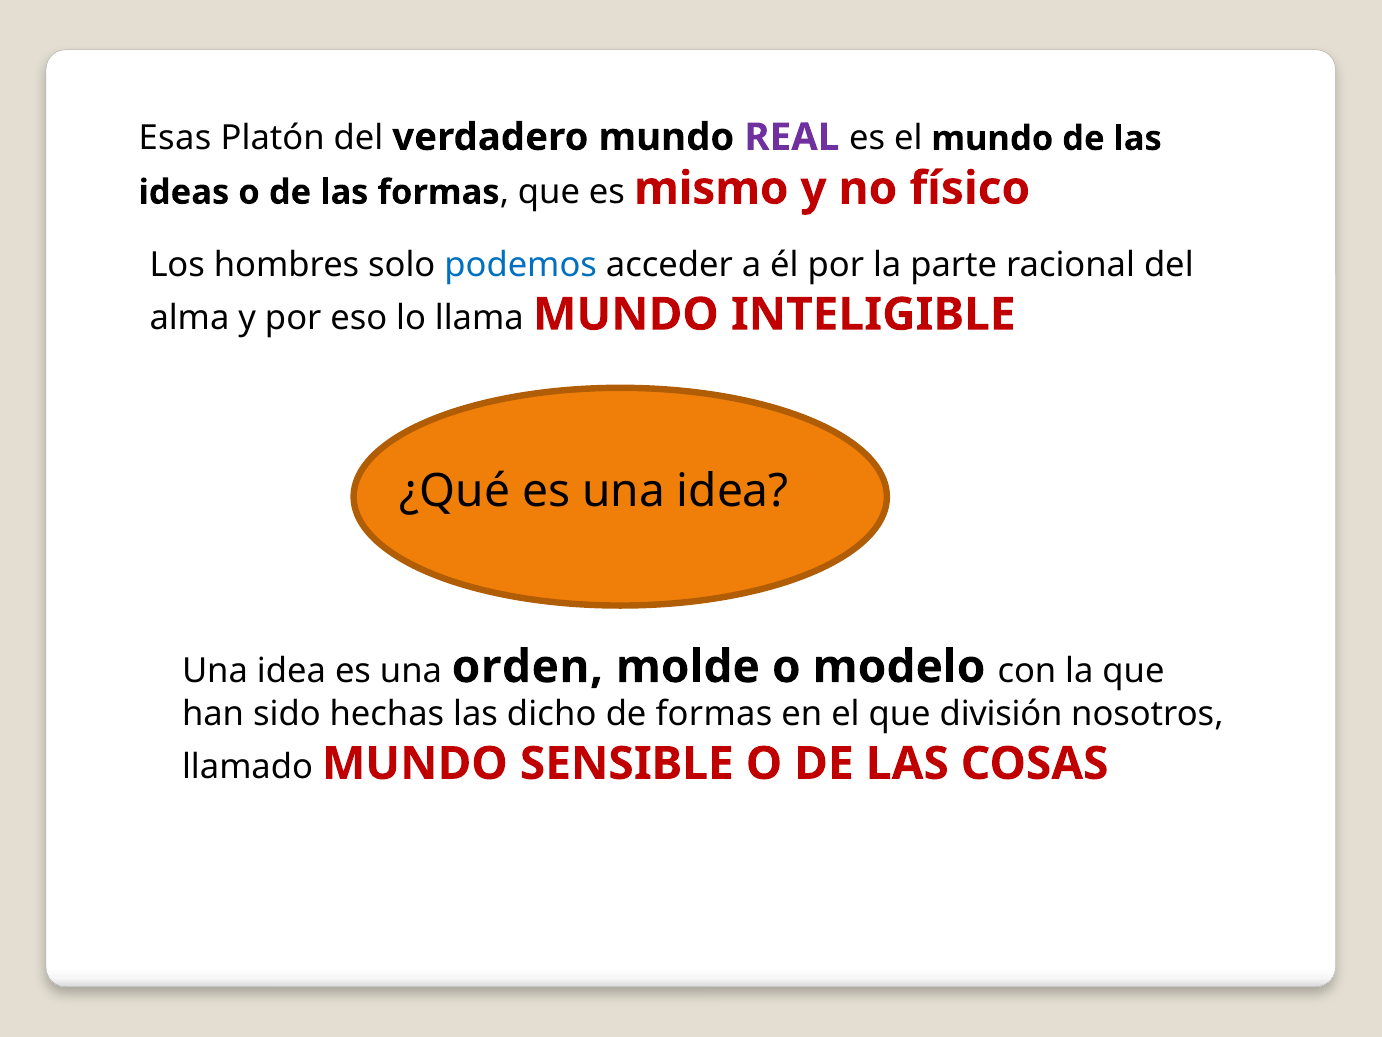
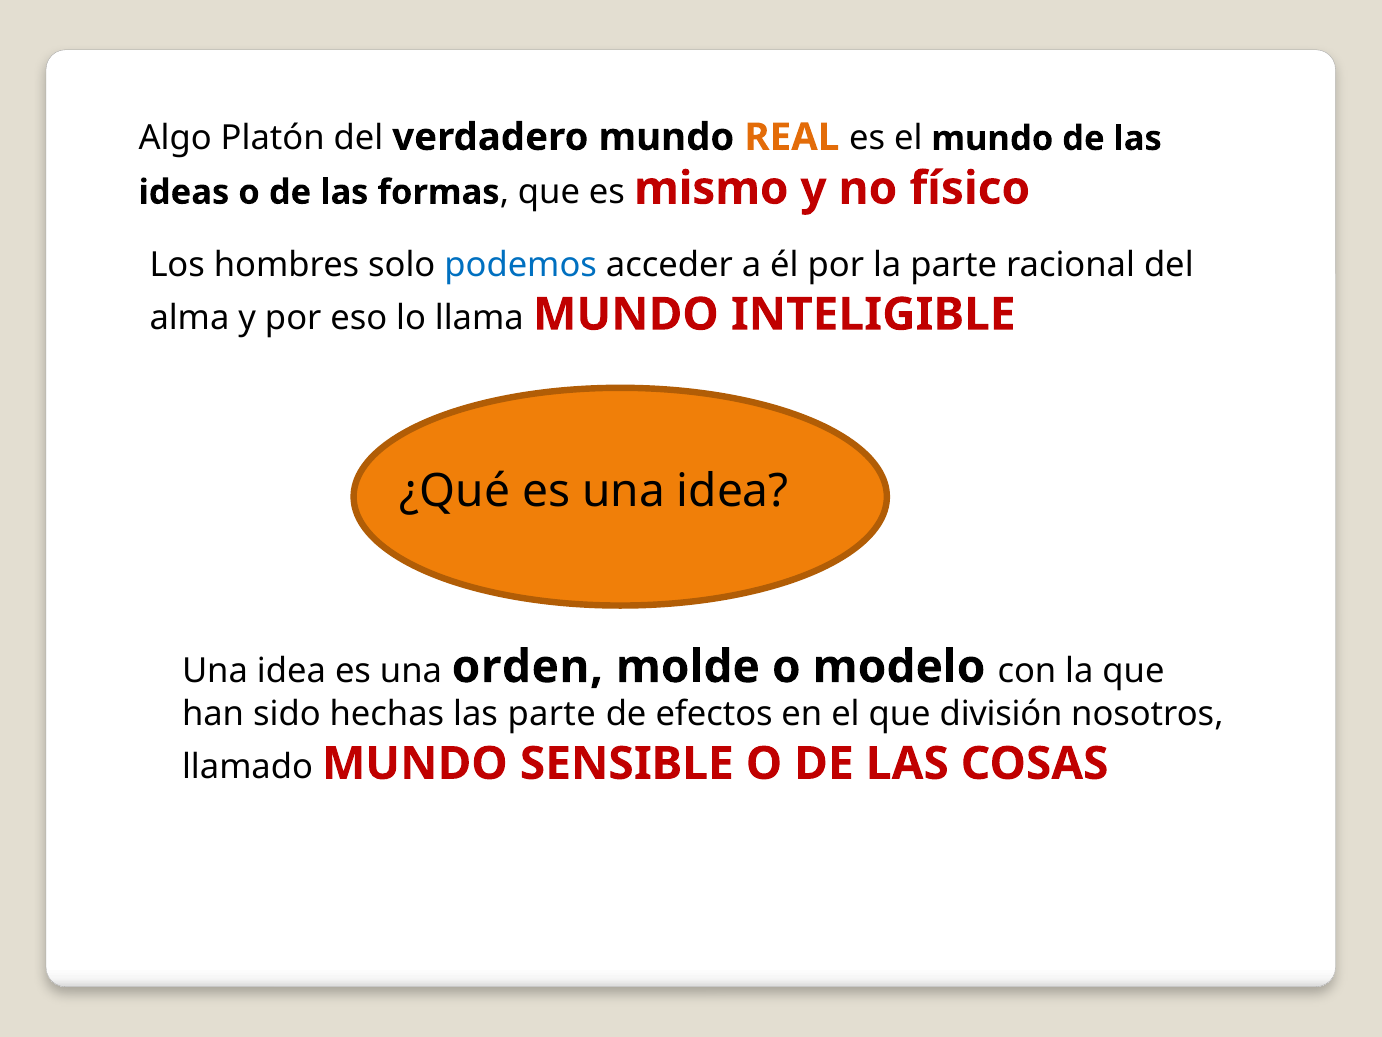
Esas: Esas -> Algo
REAL colour: purple -> orange
las dicho: dicho -> parte
de formas: formas -> efectos
